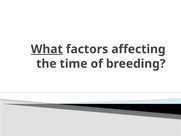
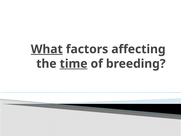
time underline: none -> present
